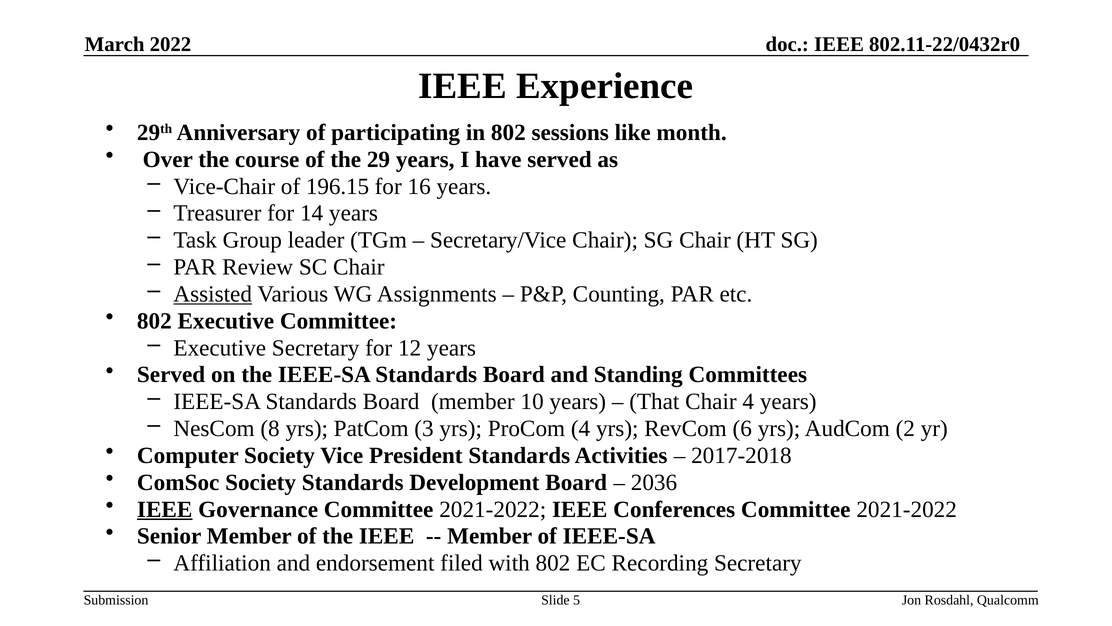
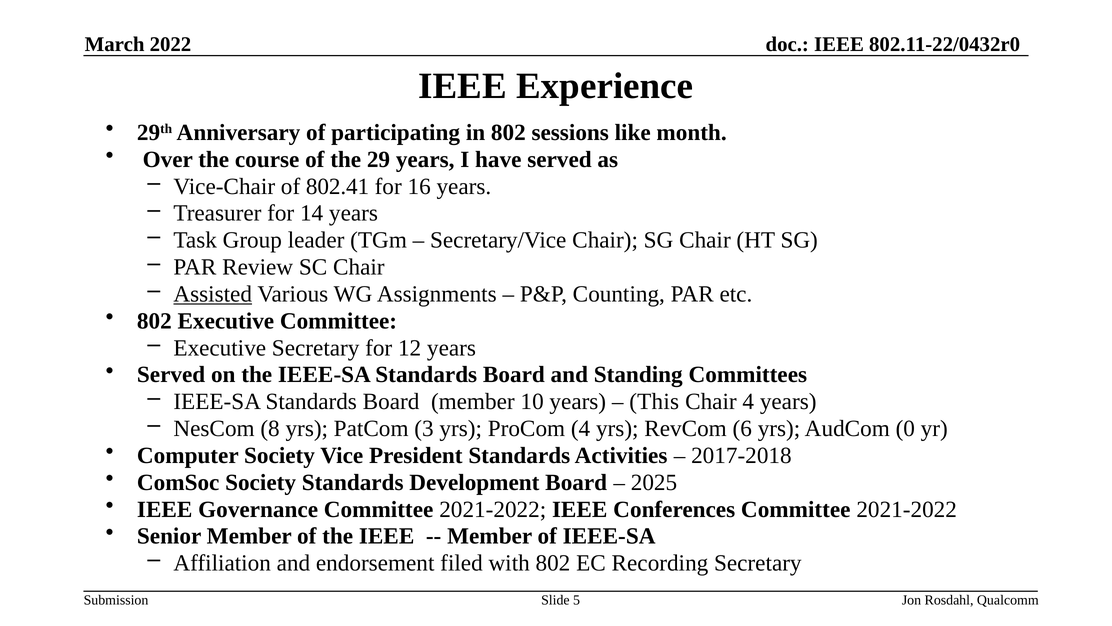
196.15: 196.15 -> 802.41
That: That -> This
2: 2 -> 0
2036: 2036 -> 2025
IEEE at (165, 509) underline: present -> none
